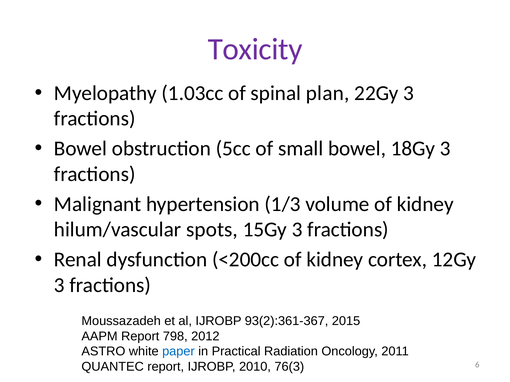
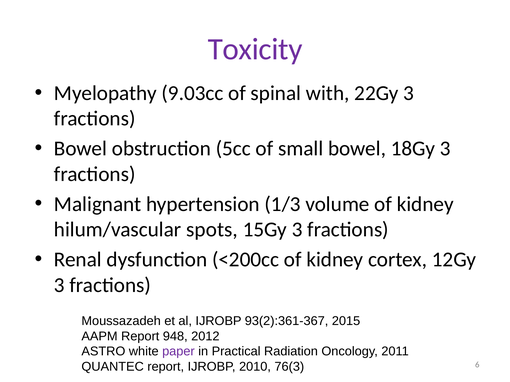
1.03cc: 1.03cc -> 9.03cc
plan: plan -> with
798: 798 -> 948
paper colour: blue -> purple
